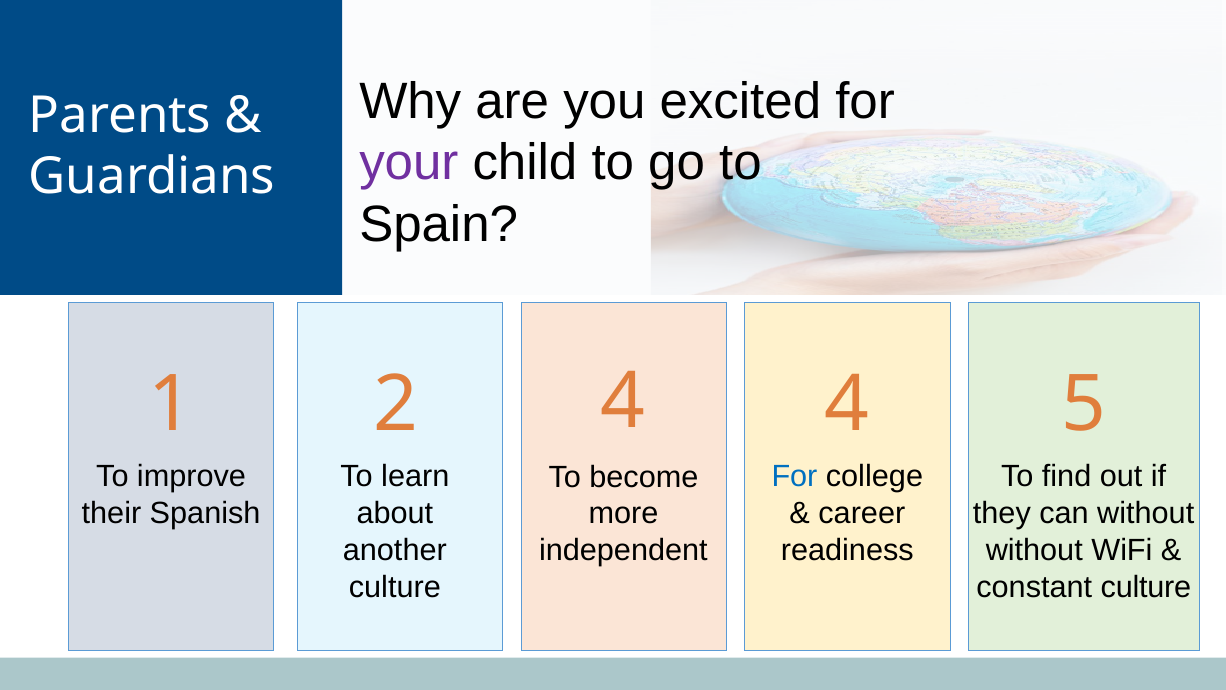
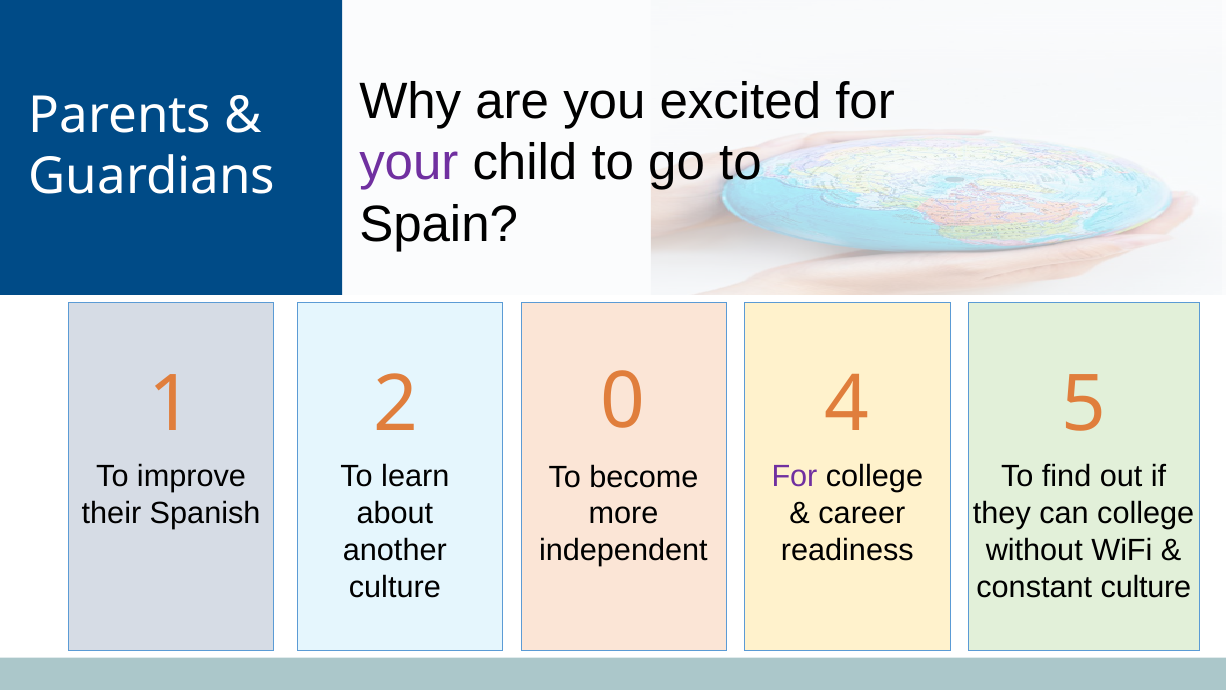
2 4: 4 -> 0
For at (794, 476) colour: blue -> purple
can without: without -> college
